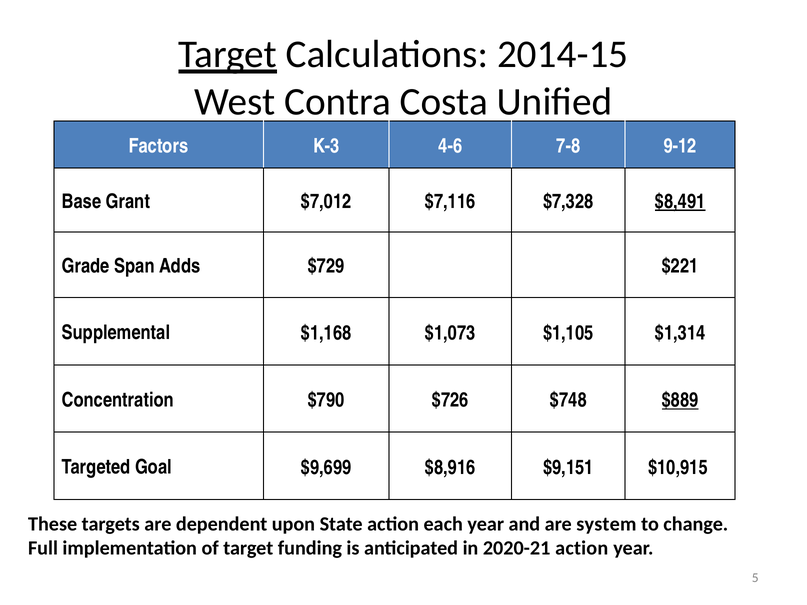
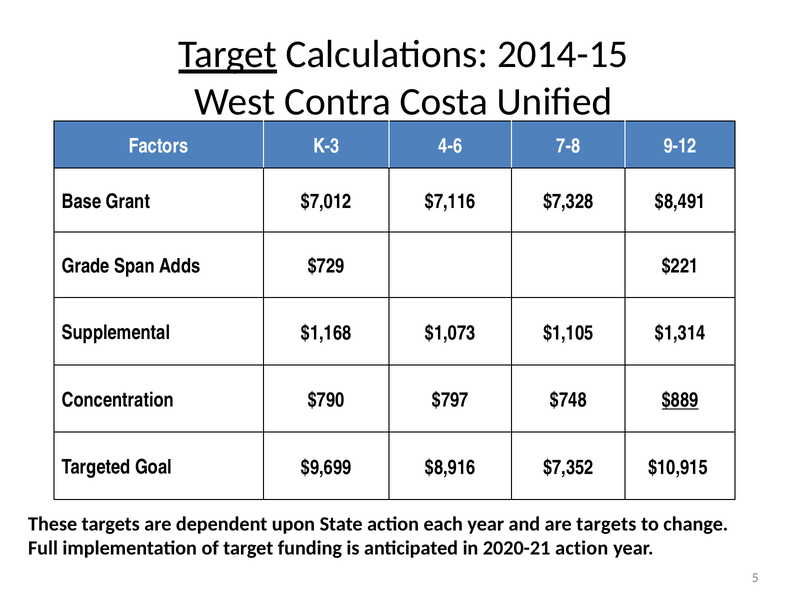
$8,491 underline: present -> none
$726: $726 -> $797
$9,151: $9,151 -> $7,352
are system: system -> targets
